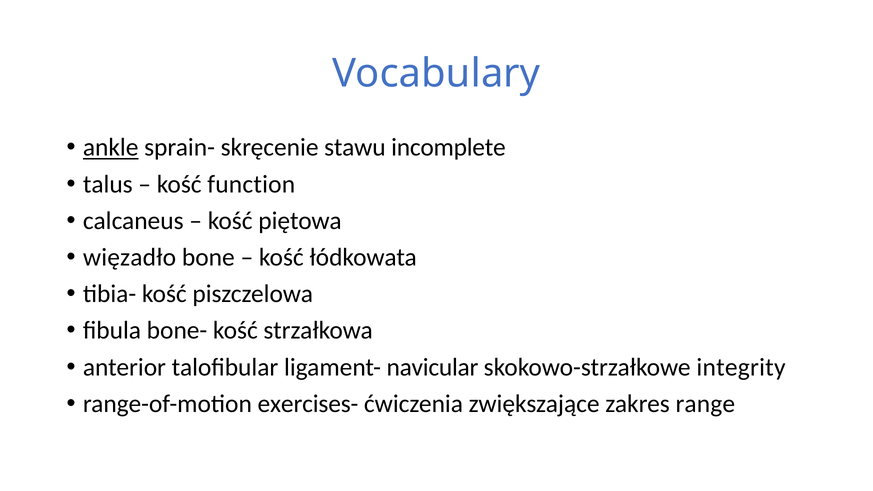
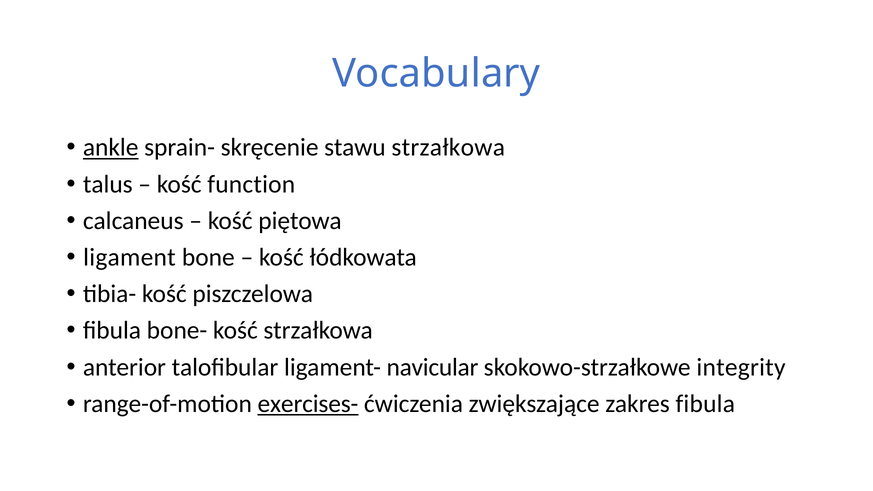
stawu incomplete: incomplete -> strzałkowa
więzadło: więzadło -> ligament
exercises- underline: none -> present
zakres range: range -> fibula
